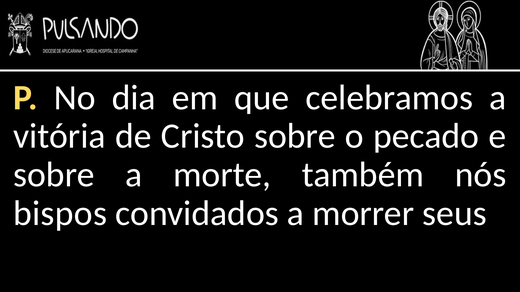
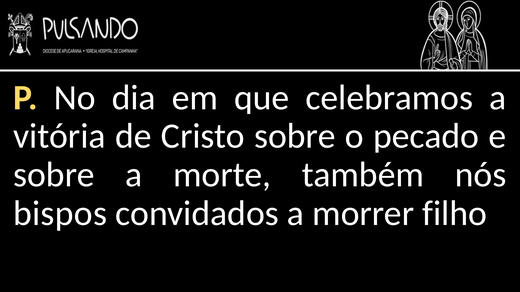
seus: seus -> filho
